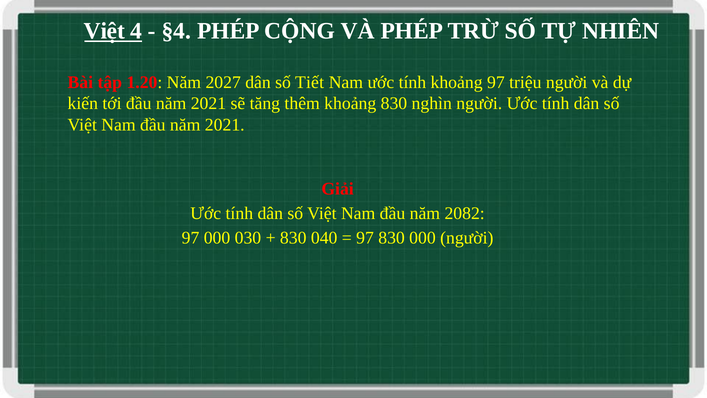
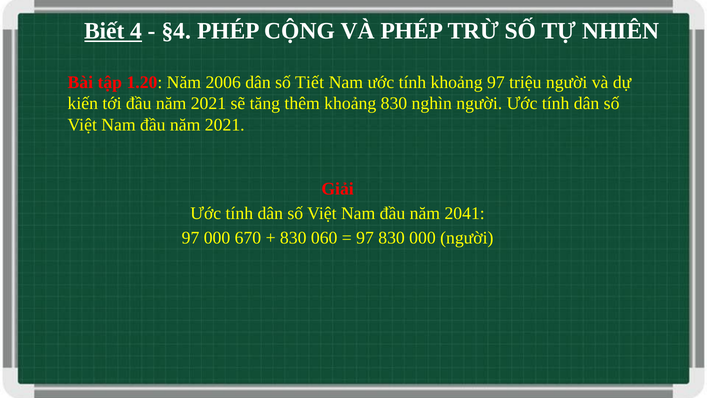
Việt at (104, 31): Việt -> Biết
2027: 2027 -> 2006
2082: 2082 -> 2041
030: 030 -> 670
040: 040 -> 060
